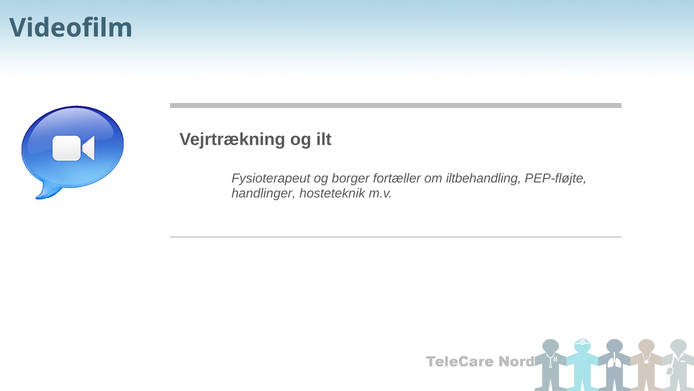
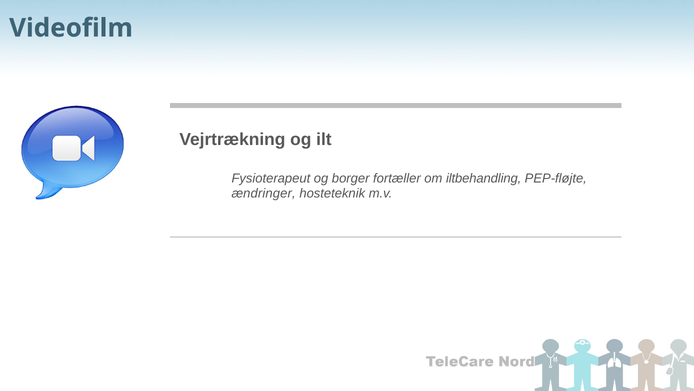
handlinger: handlinger -> ændringer
